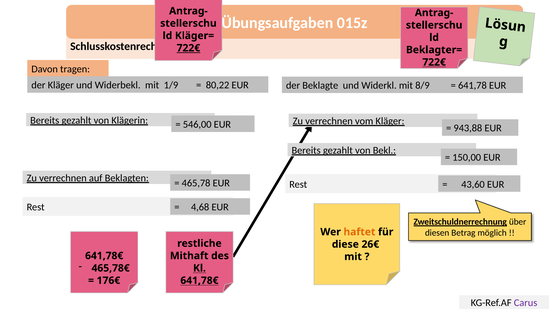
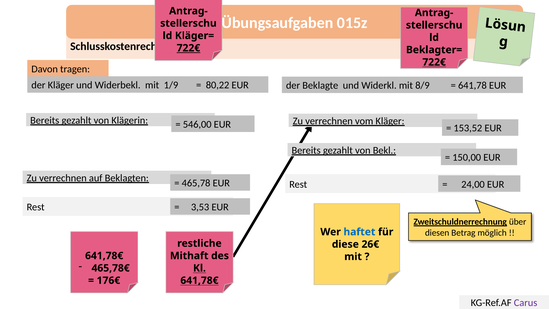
943,88: 943,88 -> 153,52
43,60: 43,60 -> 24,00
4,68: 4,68 -> 3,53
haftet colour: orange -> blue
